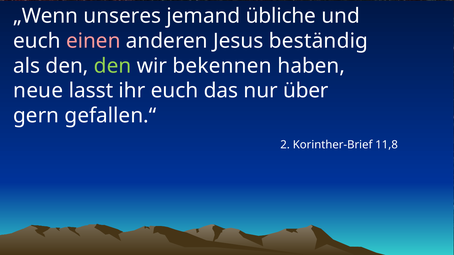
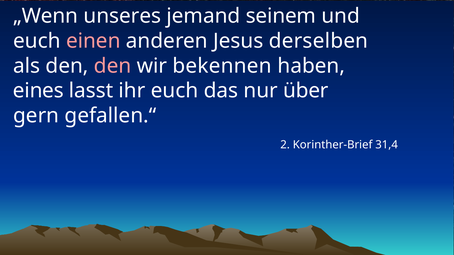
übliche: übliche -> seinem
beständig: beständig -> derselben
den at (113, 66) colour: light green -> pink
neue: neue -> eines
11,8: 11,8 -> 31,4
